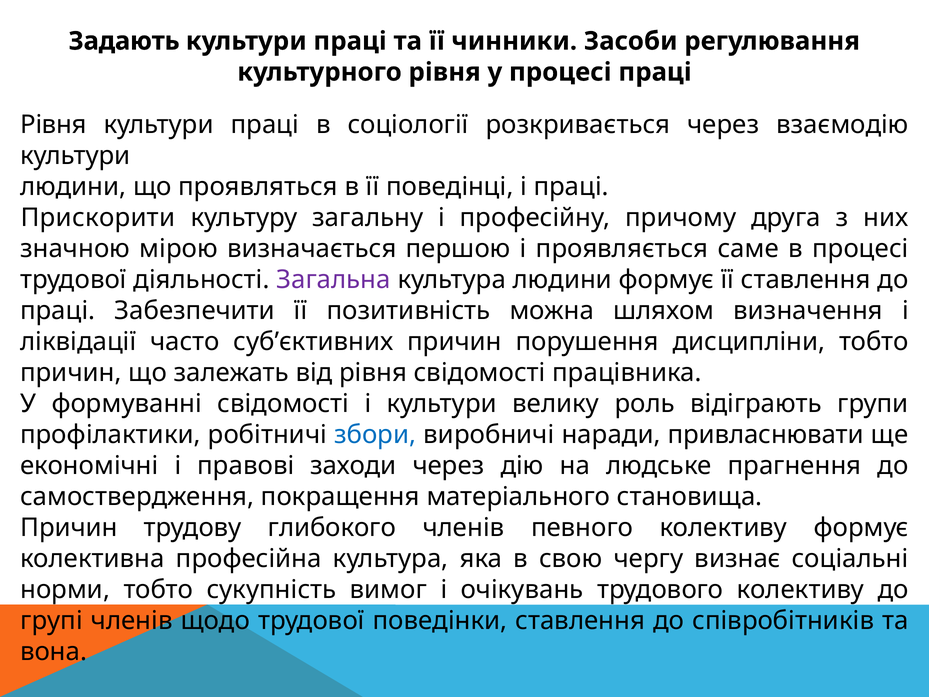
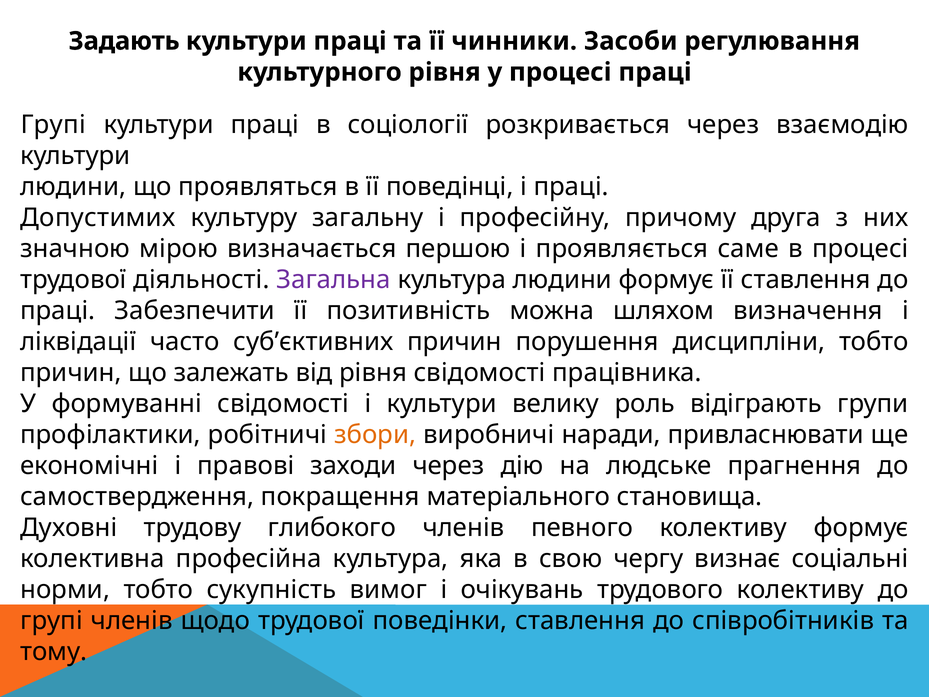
Рівня at (53, 125): Рівня -> Групі
Прискорити: Прискорити -> Допустимих
збори colour: blue -> orange
Причин at (69, 527): Причин -> Духовні
вона: вона -> тому
